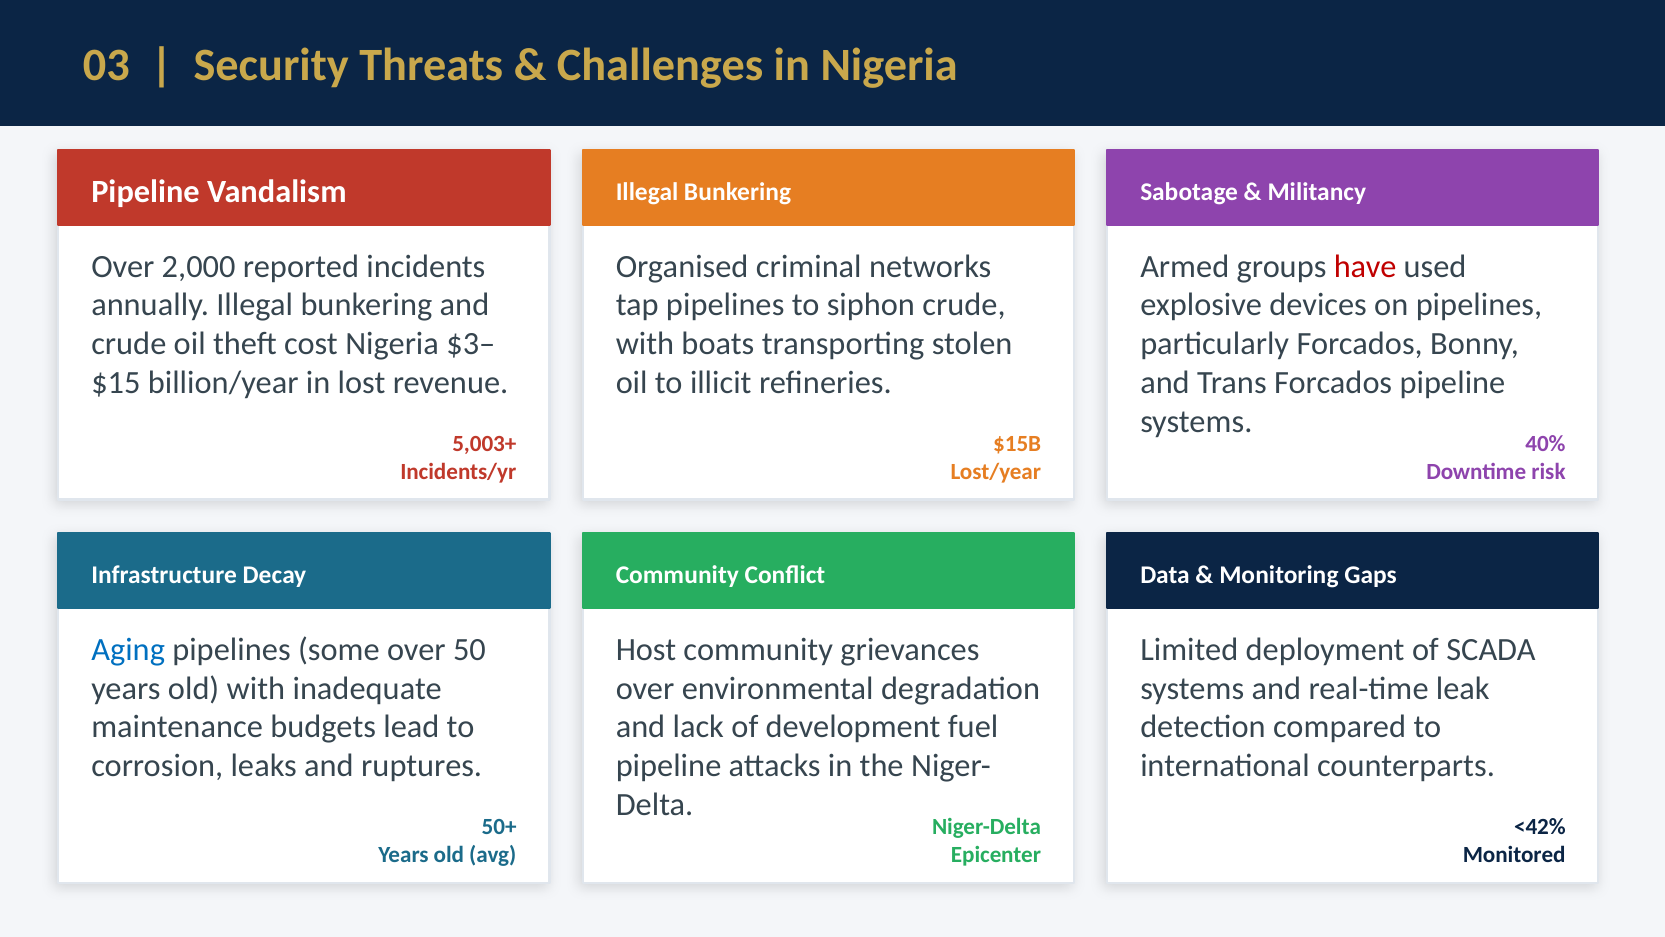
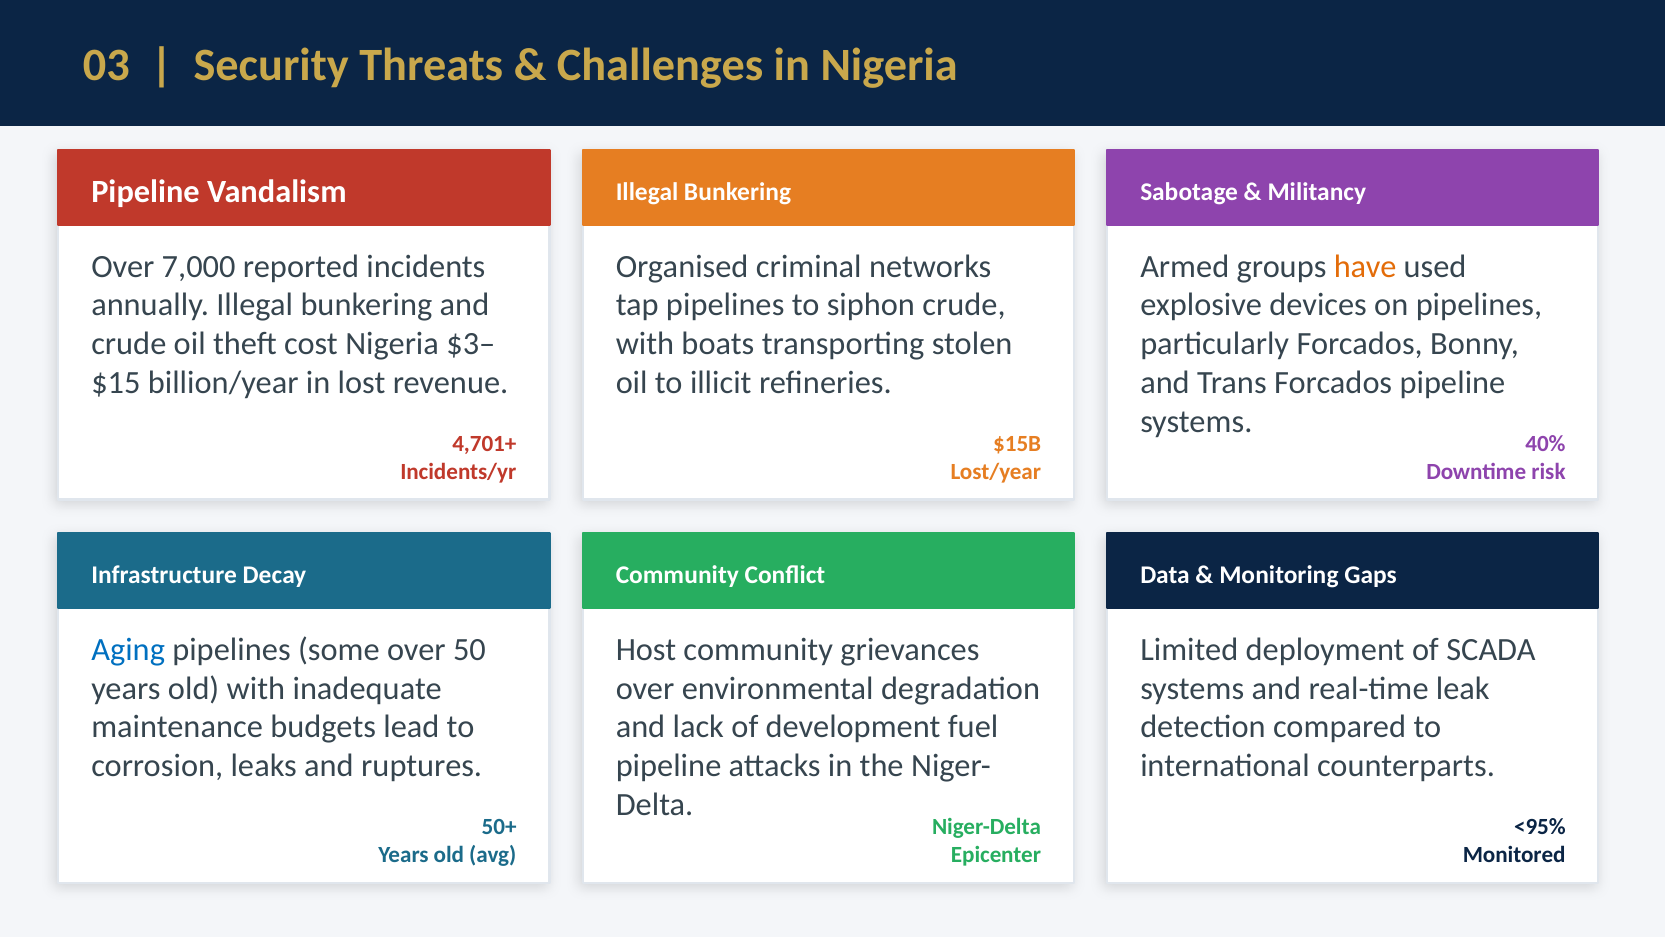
2,000: 2,000 -> 7,000
have colour: red -> orange
5,003+: 5,003+ -> 4,701+
<42%: <42% -> <95%
